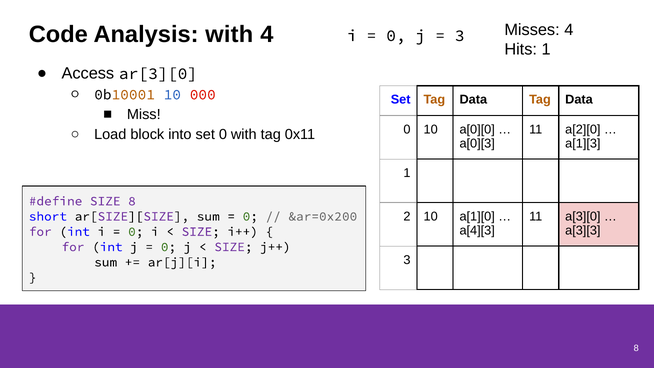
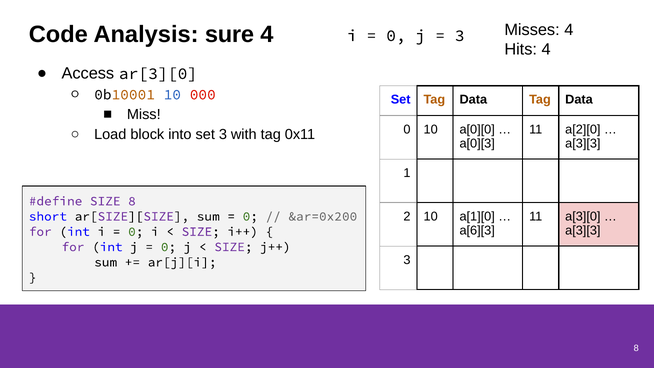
Analysis with: with -> sure
Hits 1: 1 -> 4
set 0: 0 -> 3
a[1][3 at (583, 144): a[1][3 -> a[3][3
a[4][3: a[4][3 -> a[6][3
